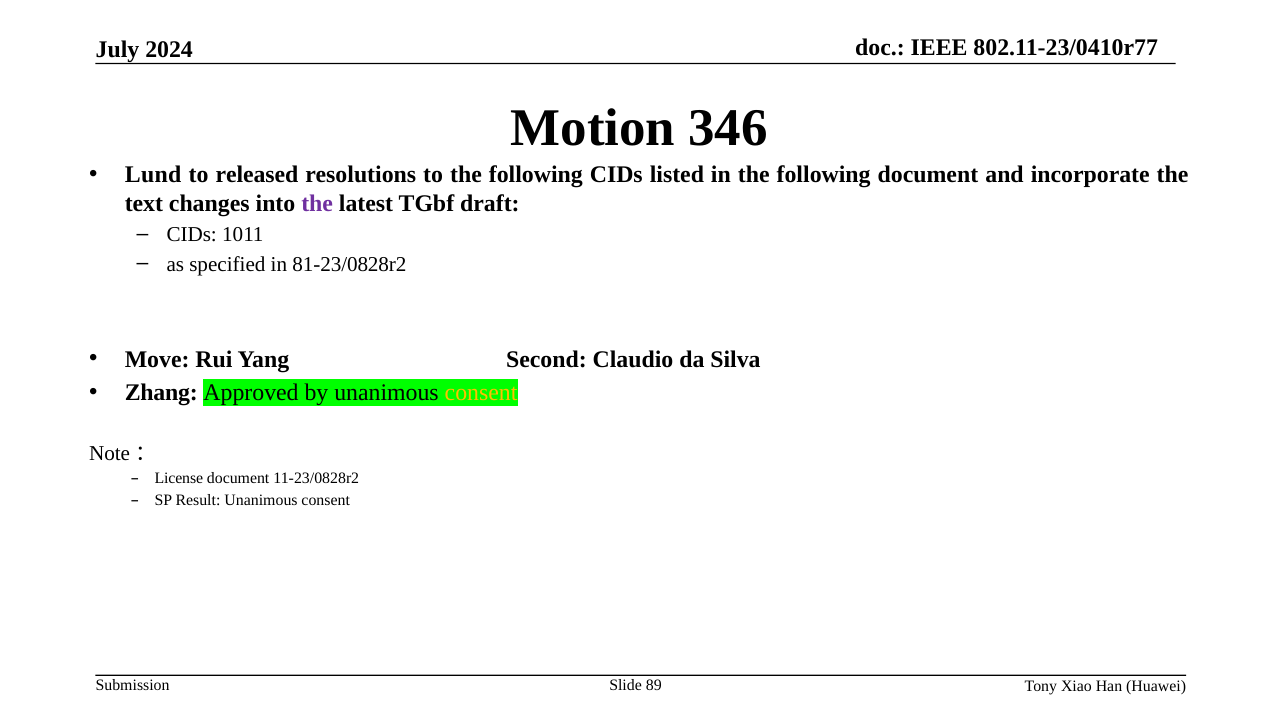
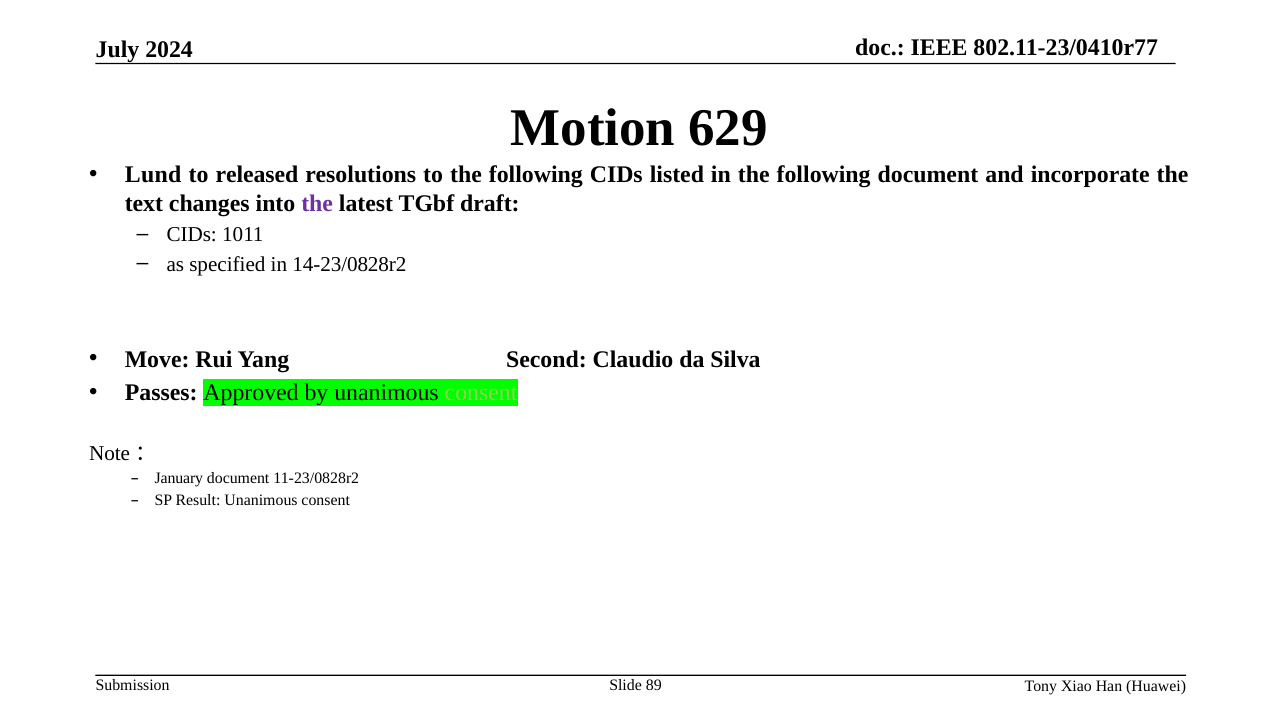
346: 346 -> 629
81-23/0828r2: 81-23/0828r2 -> 14-23/0828r2
Zhang: Zhang -> Passes
consent at (481, 392) colour: yellow -> light green
License: License -> January
